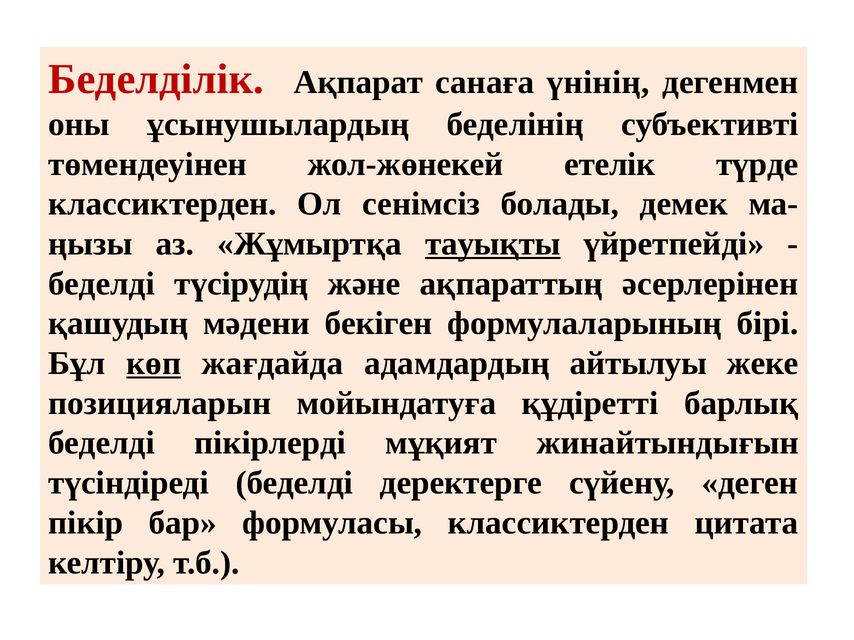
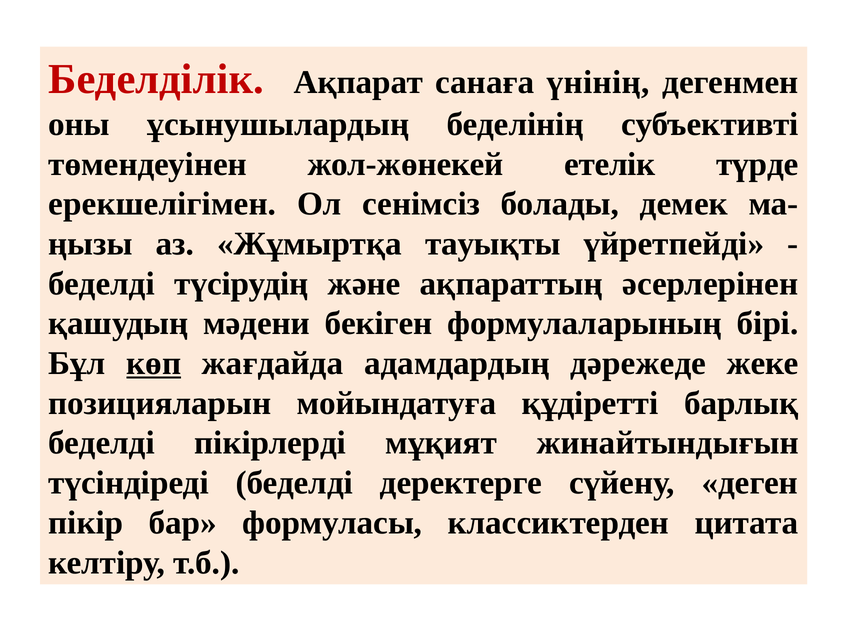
классиктерден at (162, 204): классиктерден -> ерекшелігімен
тауықты underline: present -> none
айтылуы: айтылуы -> дәрежеде
